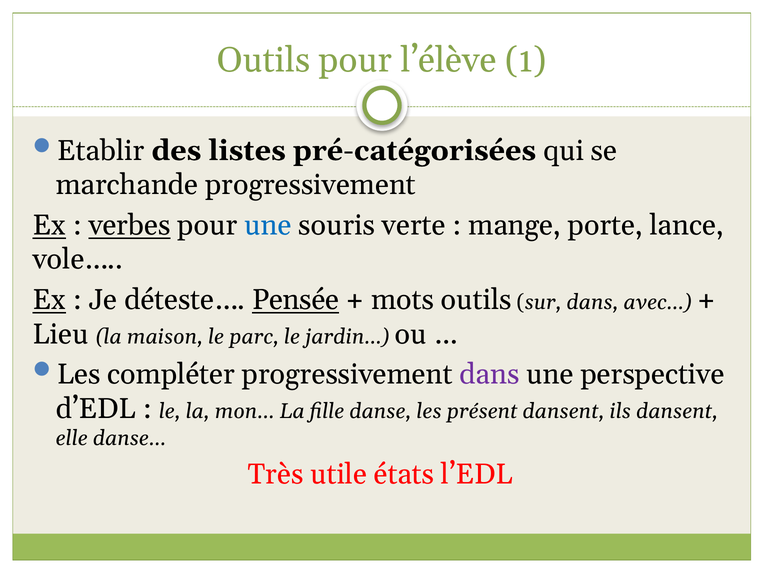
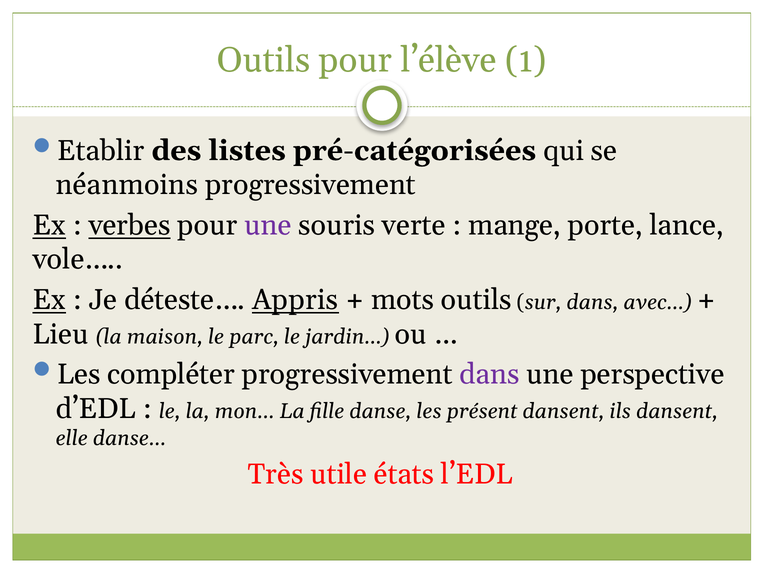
marchande: marchande -> néanmoins
une at (268, 225) colour: blue -> purple
Pensée: Pensée -> Appris
